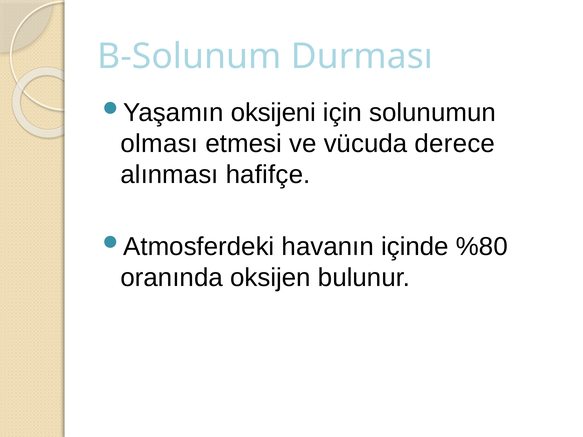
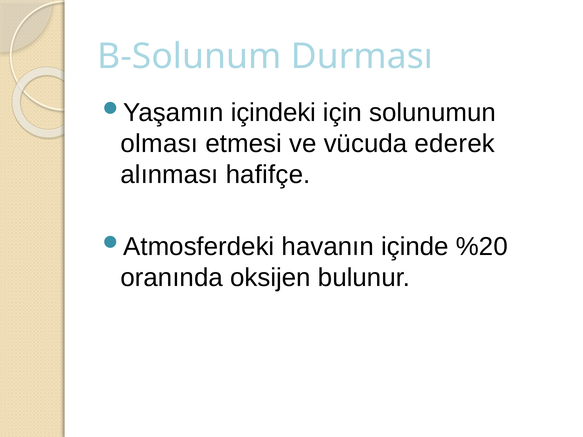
oksijeni: oksijeni -> içindeki
derece: derece -> ederek
%80: %80 -> %20
